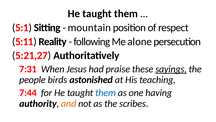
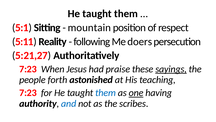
alone: alone -> doers
7:31 at (28, 69): 7:31 -> 7:23
birds: birds -> forth
7:44 at (28, 92): 7:44 -> 7:23
one underline: none -> present
and colour: orange -> blue
